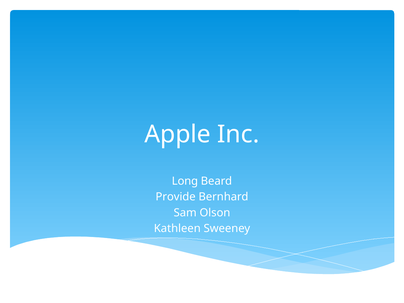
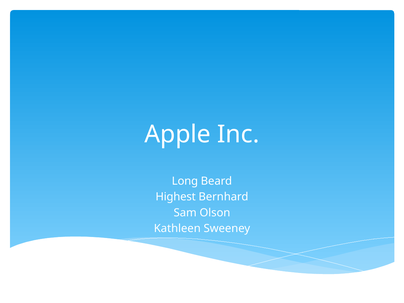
Provide: Provide -> Highest
